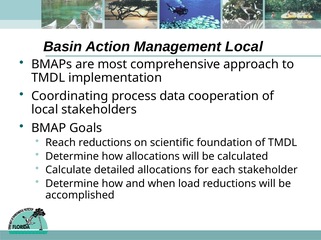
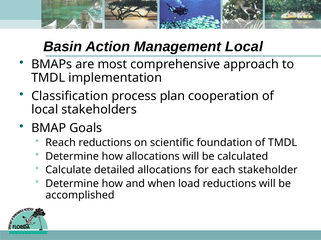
Coordinating: Coordinating -> Classification
data: data -> plan
